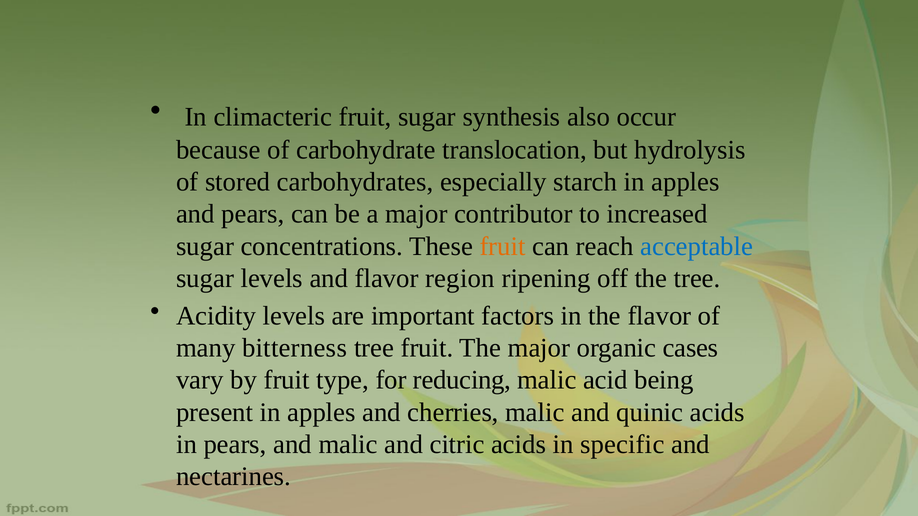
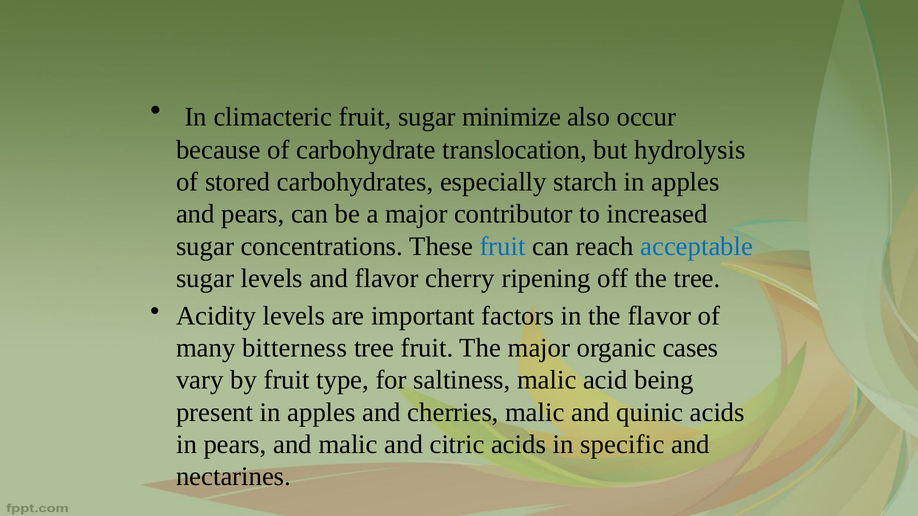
synthesis: synthesis -> minimize
fruit at (503, 246) colour: orange -> blue
region: region -> cherry
reducing: reducing -> saltiness
